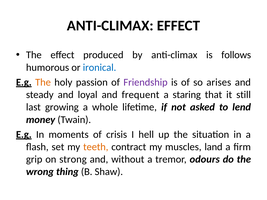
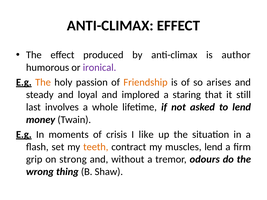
follows: follows -> author
ironical colour: blue -> purple
Friendship colour: purple -> orange
frequent: frequent -> implored
growing: growing -> involves
hell: hell -> like
muscles land: land -> lend
